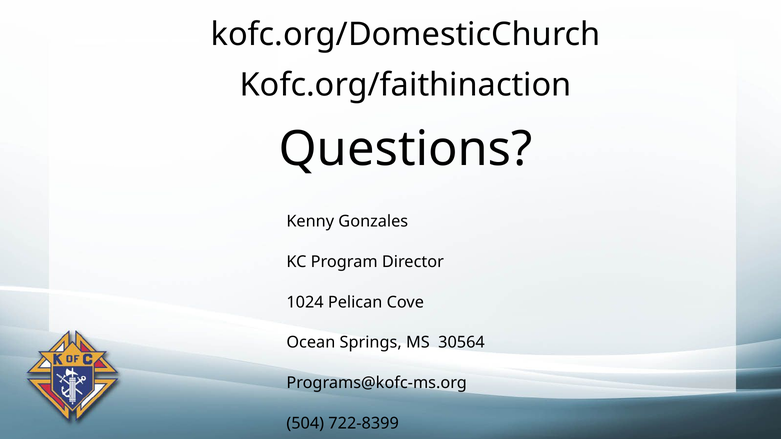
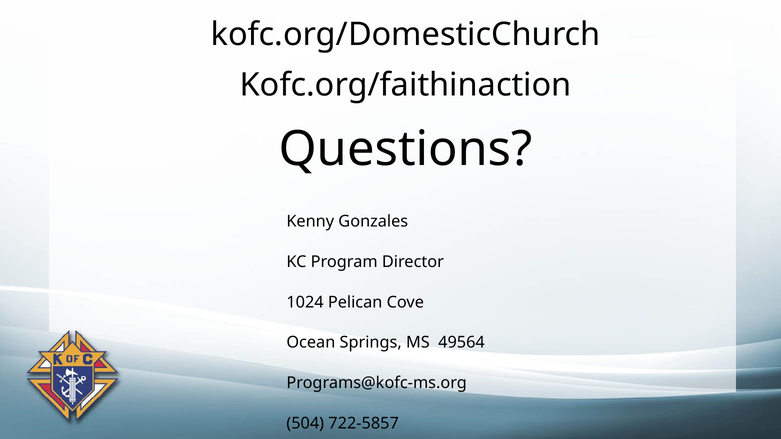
30564: 30564 -> 49564
722-8399: 722-8399 -> 722-5857
